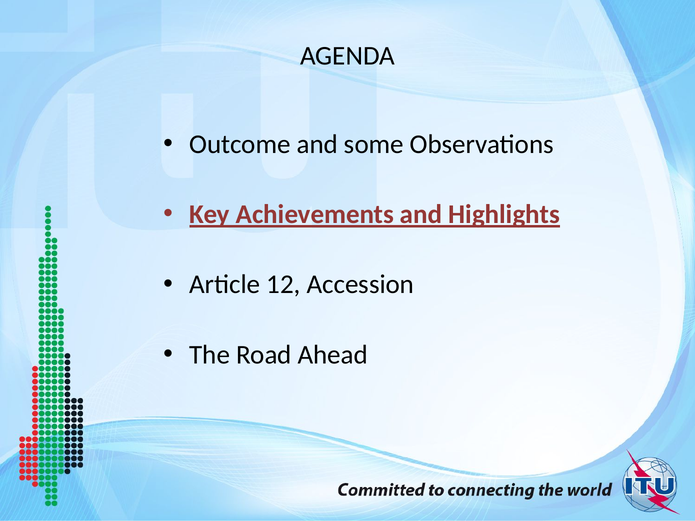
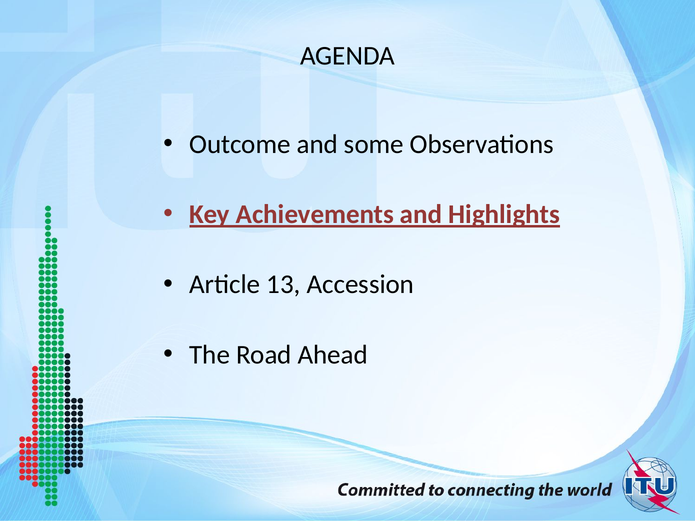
12: 12 -> 13
